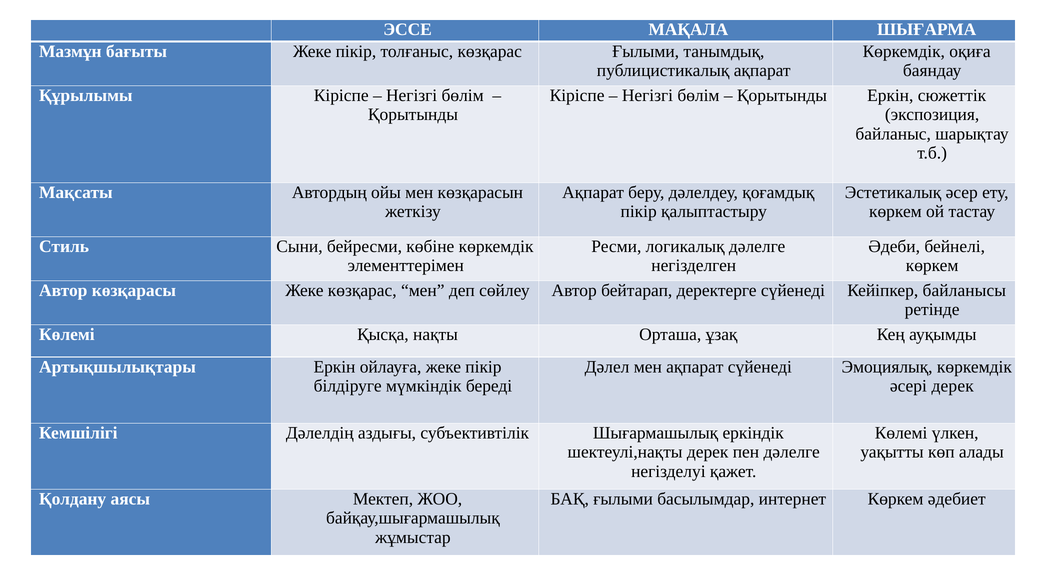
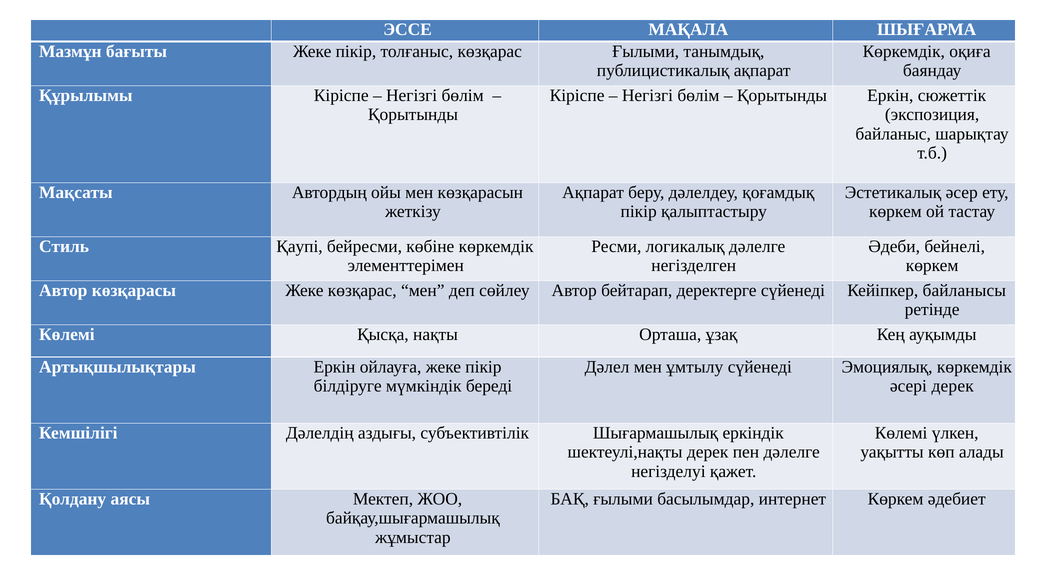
Сыни: Сыни -> Қаупі
мен ақпарат: ақпарат -> ұмтылу
